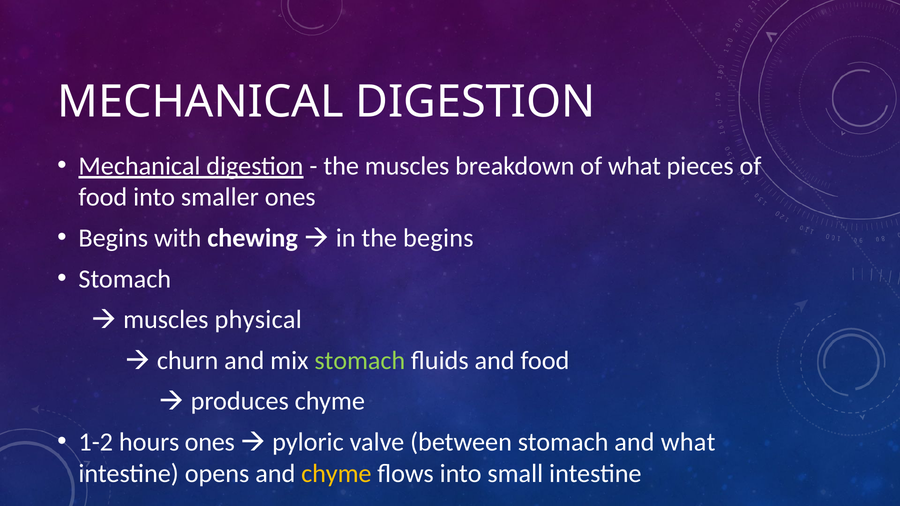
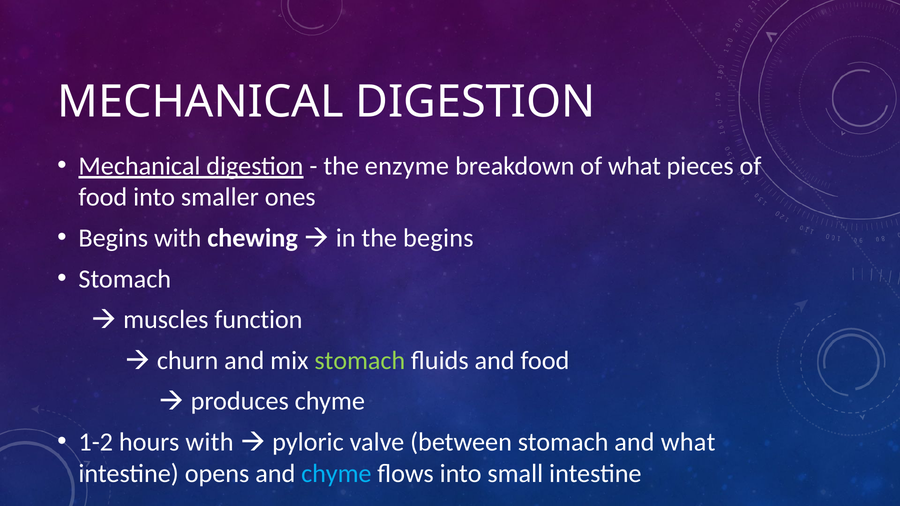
the muscles: muscles -> enzyme
physical: physical -> function
hours ones: ones -> with
chyme at (336, 474) colour: yellow -> light blue
